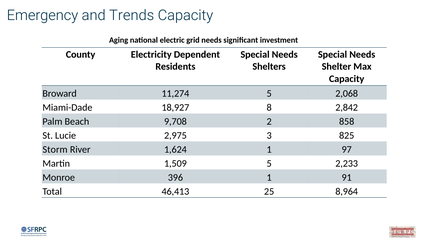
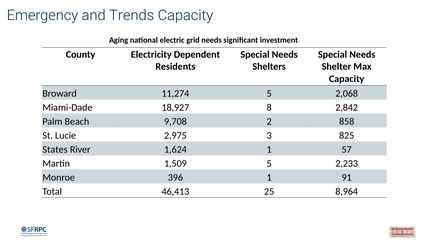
Storm: Storm -> States
97: 97 -> 57
